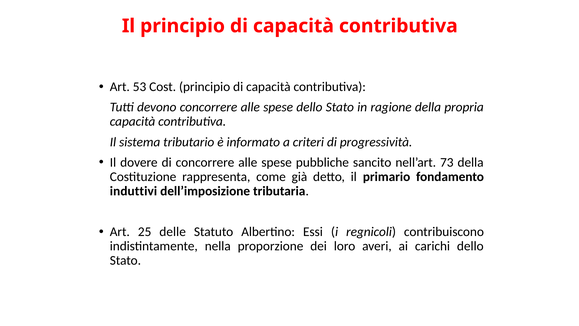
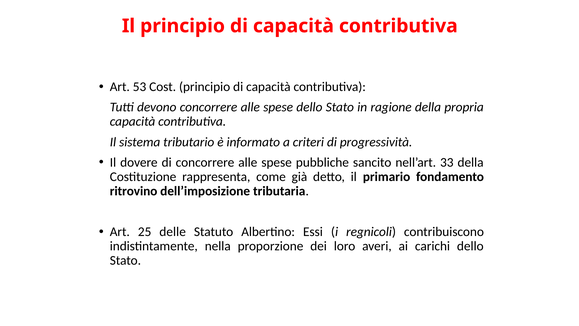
73: 73 -> 33
induttivi: induttivi -> ritrovino
